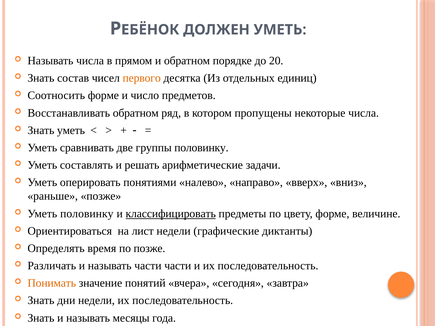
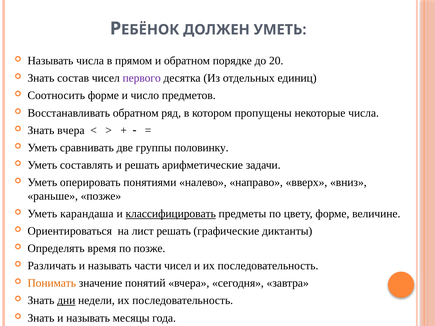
первого colour: orange -> purple
Знать уметь: уметь -> вчера
Уметь половинку: половинку -> карандаша
лист недели: недели -> решать
части части: части -> чисел
дни underline: none -> present
